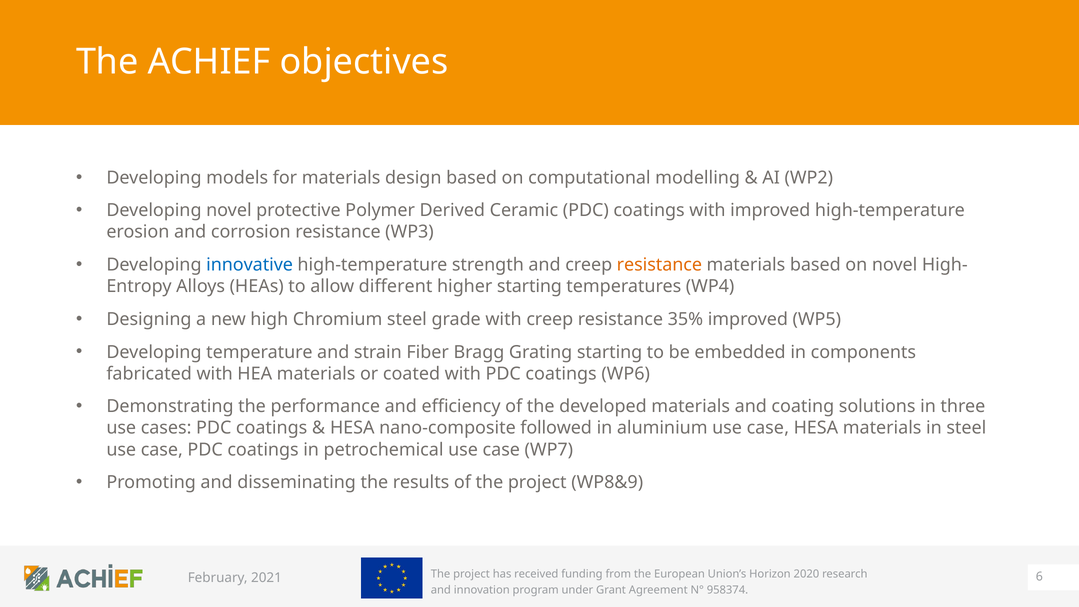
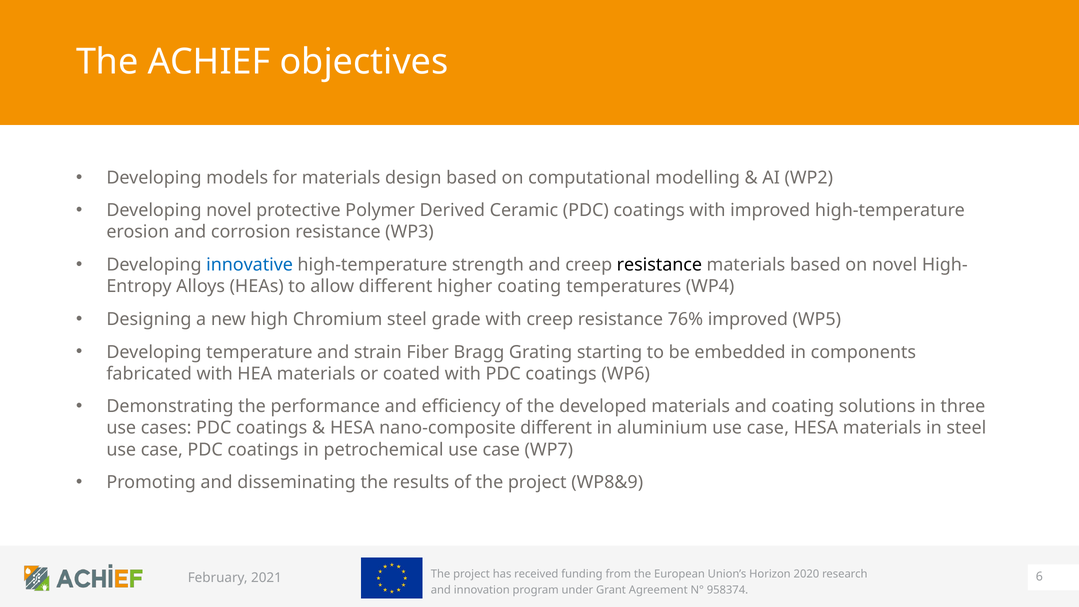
resistance at (659, 265) colour: orange -> black
higher starting: starting -> coating
35%: 35% -> 76%
nano-composite followed: followed -> different
